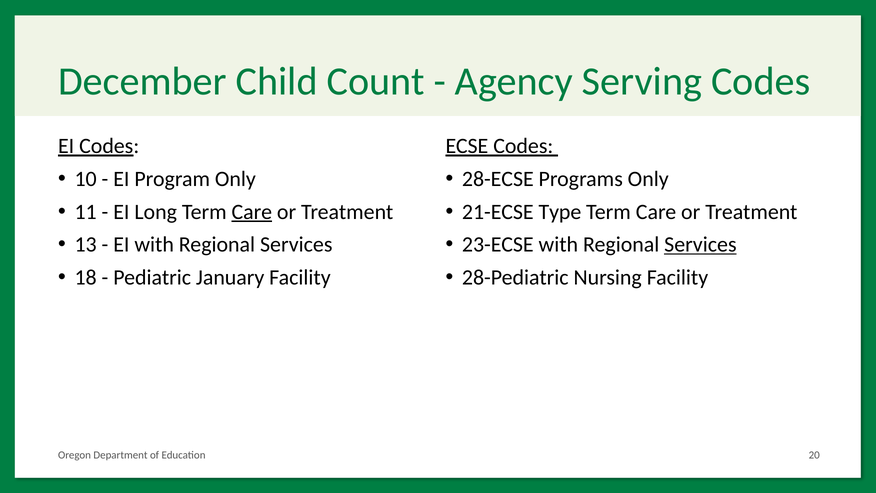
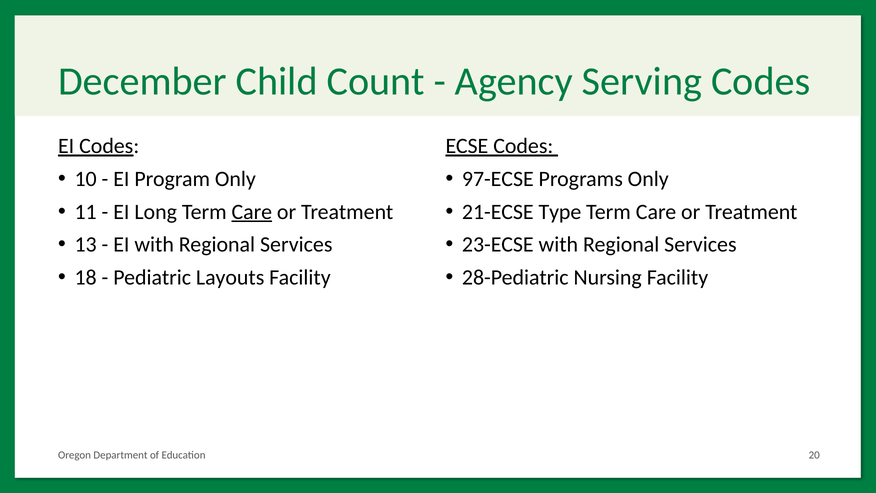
28-ECSE: 28-ECSE -> 97-ECSE
Services at (700, 244) underline: present -> none
January: January -> Layouts
